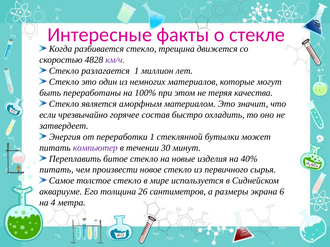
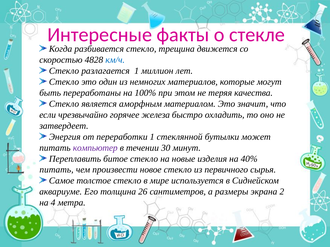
км/ч colour: purple -> blue
состав: состав -> железа
6: 6 -> 2
